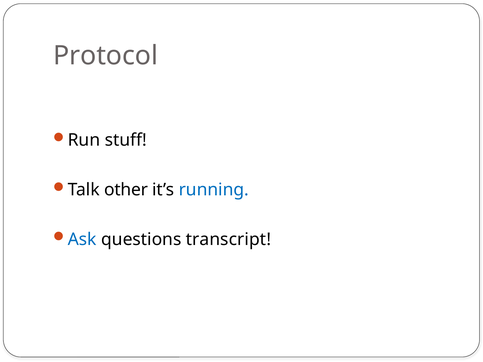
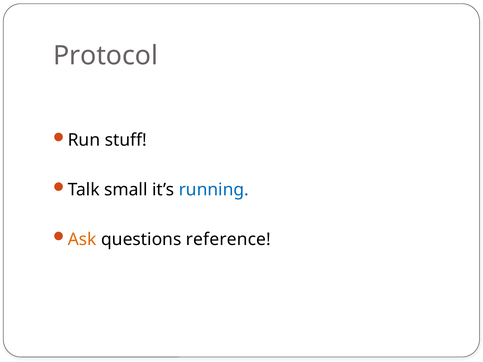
other: other -> small
Ask colour: blue -> orange
transcript: transcript -> reference
